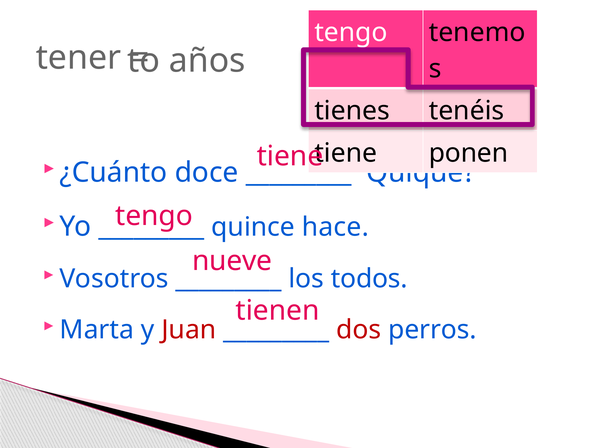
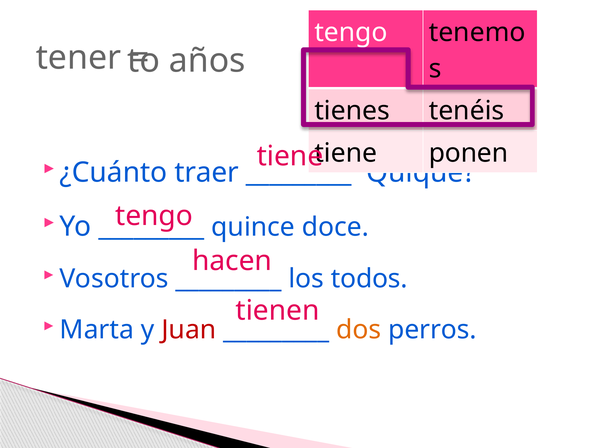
doce: doce -> traer
hace: hace -> doce
nueve: nueve -> hacen
dos colour: red -> orange
